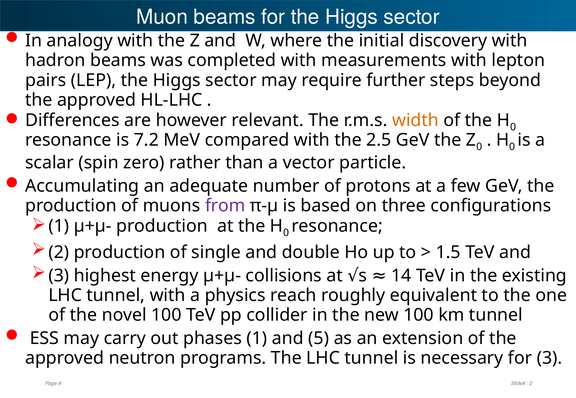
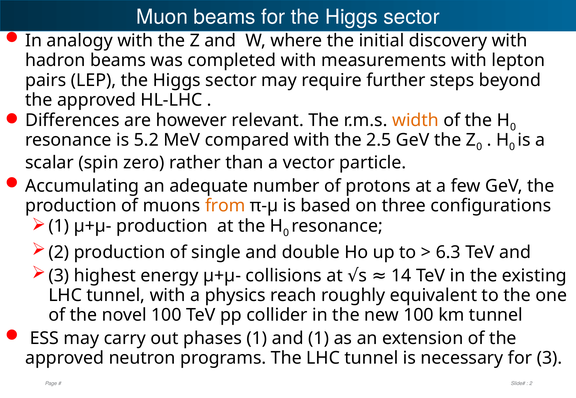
7.2: 7.2 -> 5.2
from colour: purple -> orange
1.5: 1.5 -> 6.3
and 5: 5 -> 1
